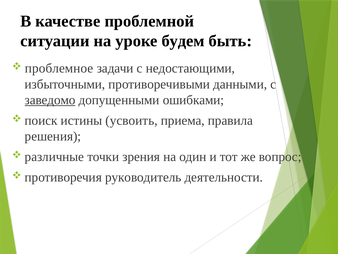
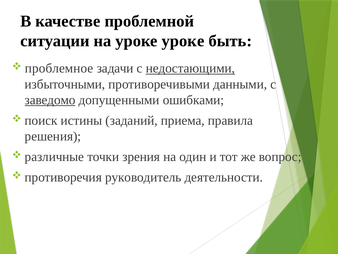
уроке будем: будем -> уроке
недостающими underline: none -> present
усвоить: усвоить -> заданий
